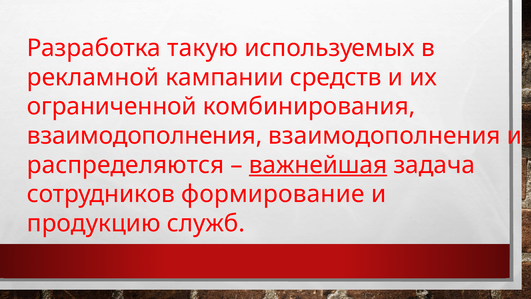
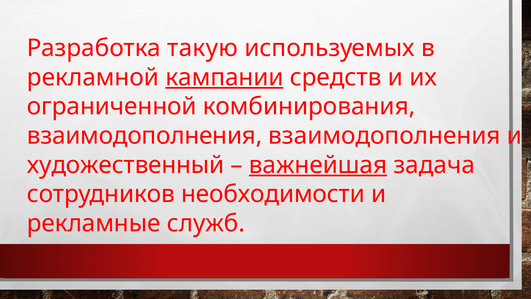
кампании underline: none -> present
распределяются: распределяются -> художественный
формирование: формирование -> необходимости
продукцию: продукцию -> рекламные
